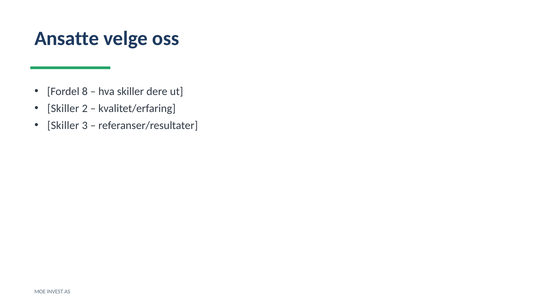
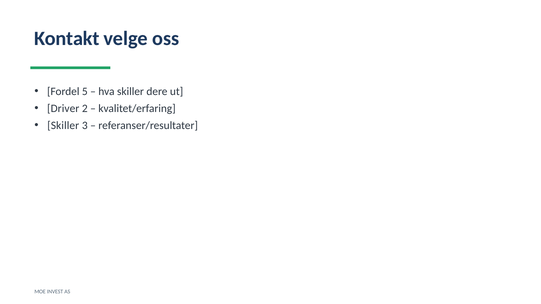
Ansatte: Ansatte -> Kontakt
8: 8 -> 5
Skiller at (63, 109): Skiller -> Driver
